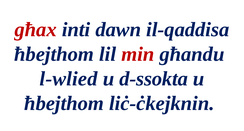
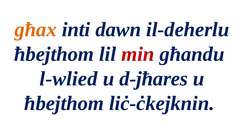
għax colour: red -> orange
il-qaddisa: il-qaddisa -> il-deherlu
d-ssokta: d-ssokta -> d-jħares
